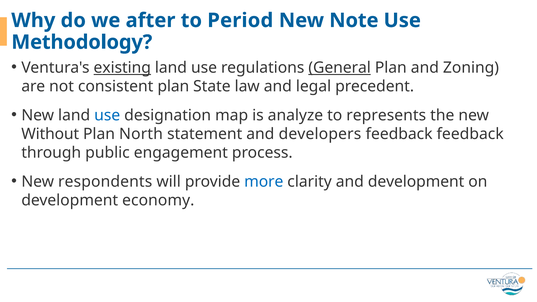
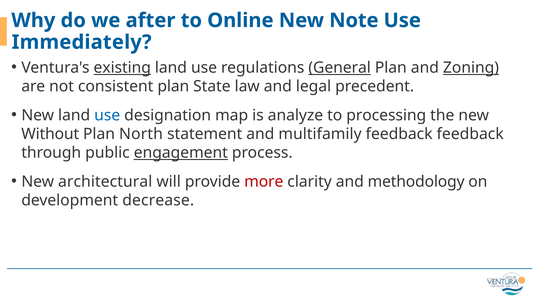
Period: Period -> Online
Methodology: Methodology -> Immediately
Zoning underline: none -> present
represents: represents -> processing
developers: developers -> multifamily
engagement underline: none -> present
respondents: respondents -> architectural
more colour: blue -> red
and development: development -> methodology
economy: economy -> decrease
